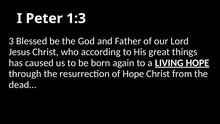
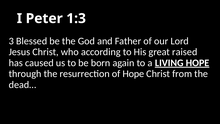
things: things -> raised
